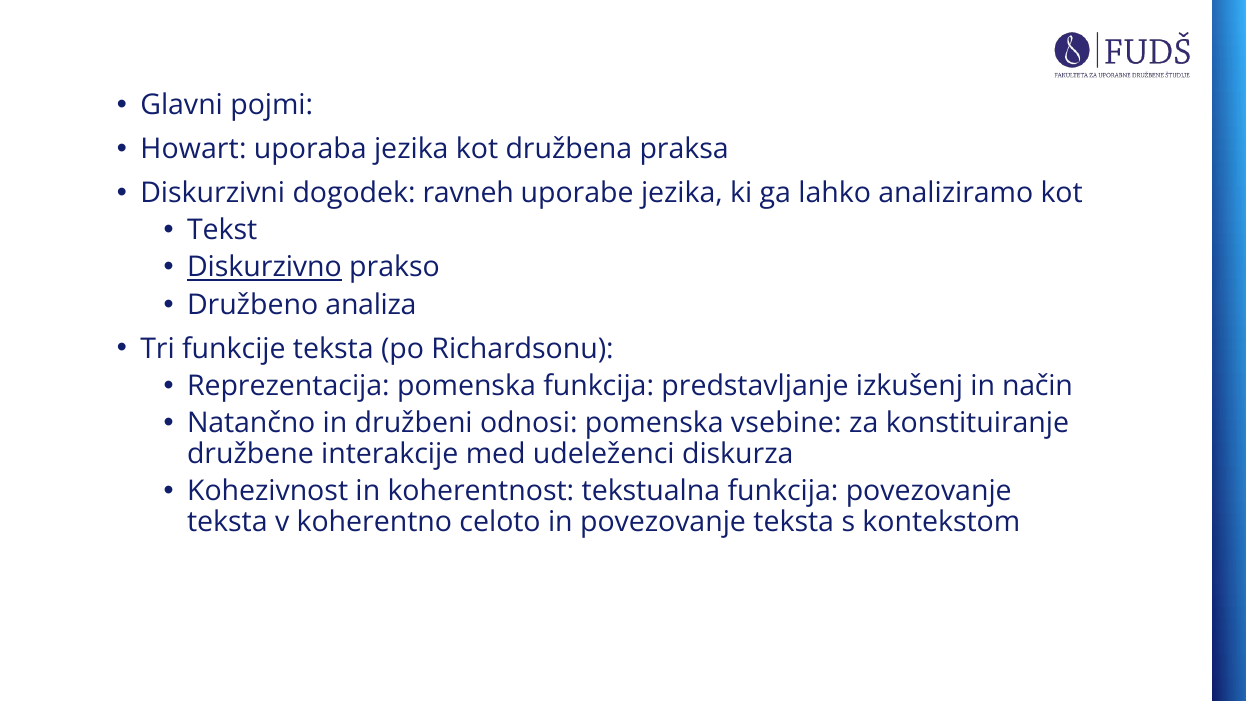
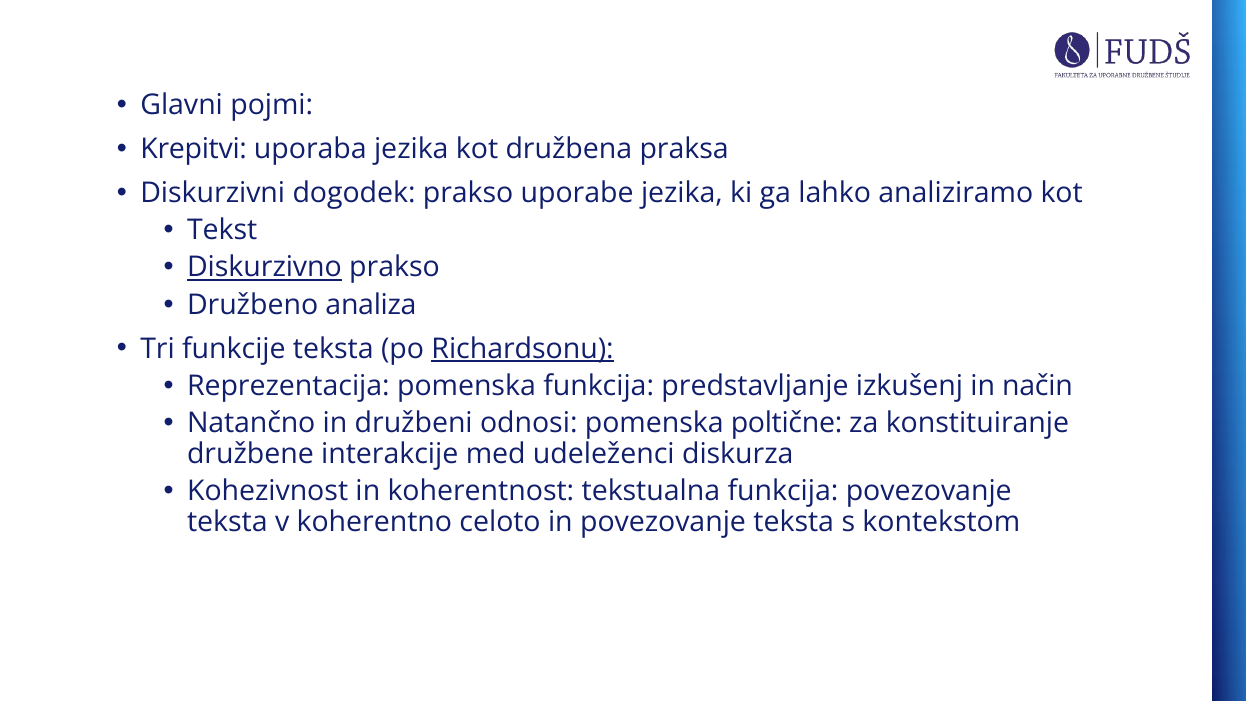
Howart: Howart -> Krepitvi
dogodek ravneh: ravneh -> prakso
Richardsonu underline: none -> present
vsebine: vsebine -> poltične
